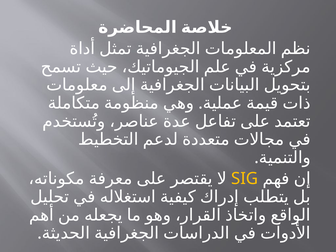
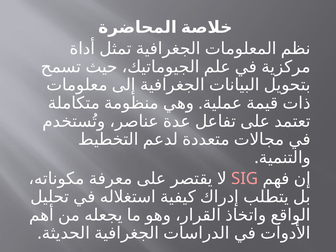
SIG colour: yellow -> pink
